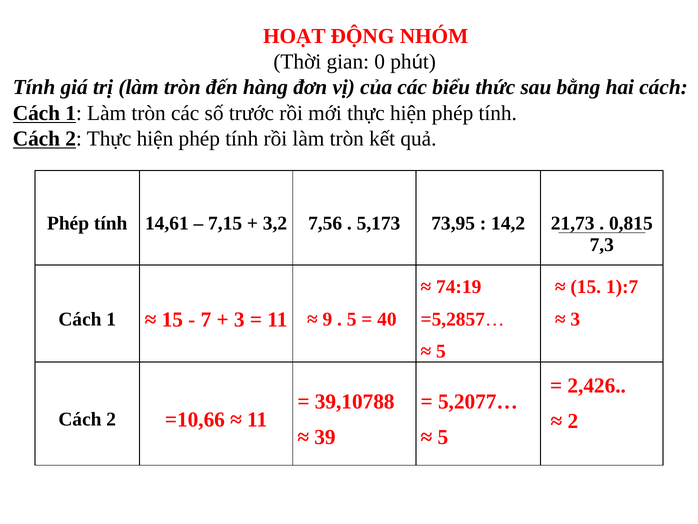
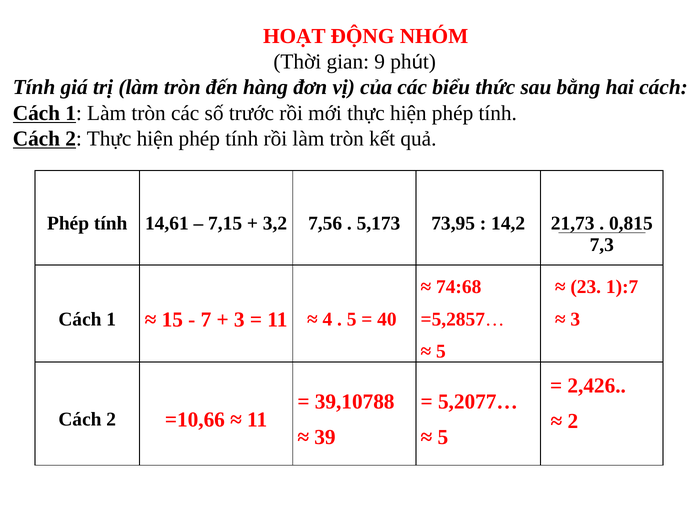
0: 0 -> 9
74:19: 74:19 -> 74:68
15 at (586, 287): 15 -> 23
9: 9 -> 4
